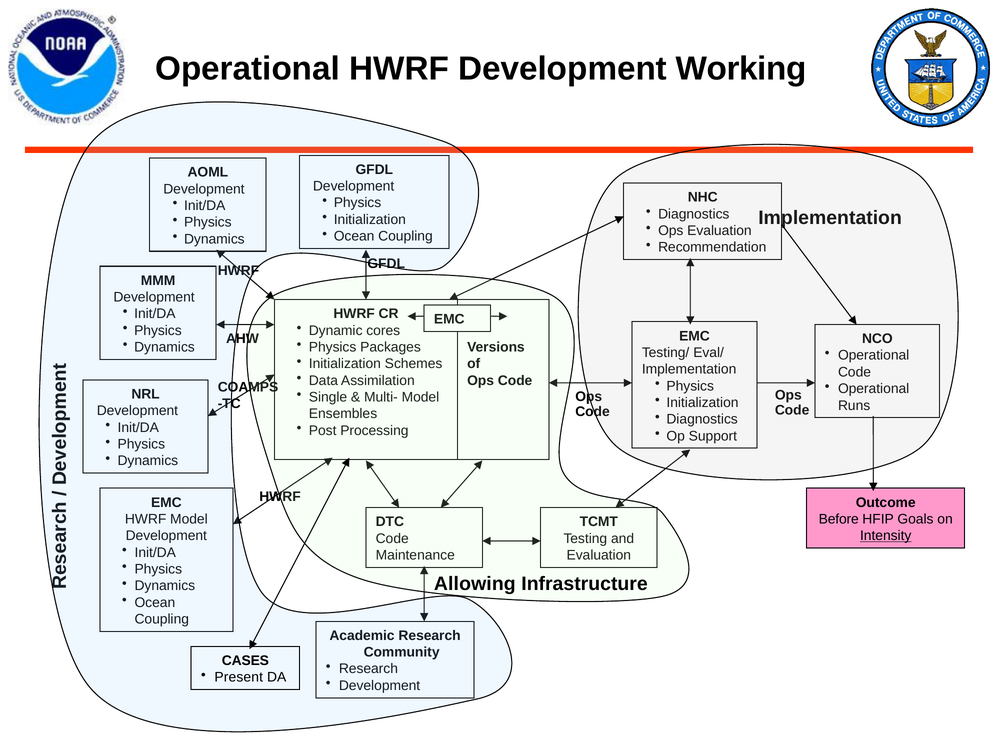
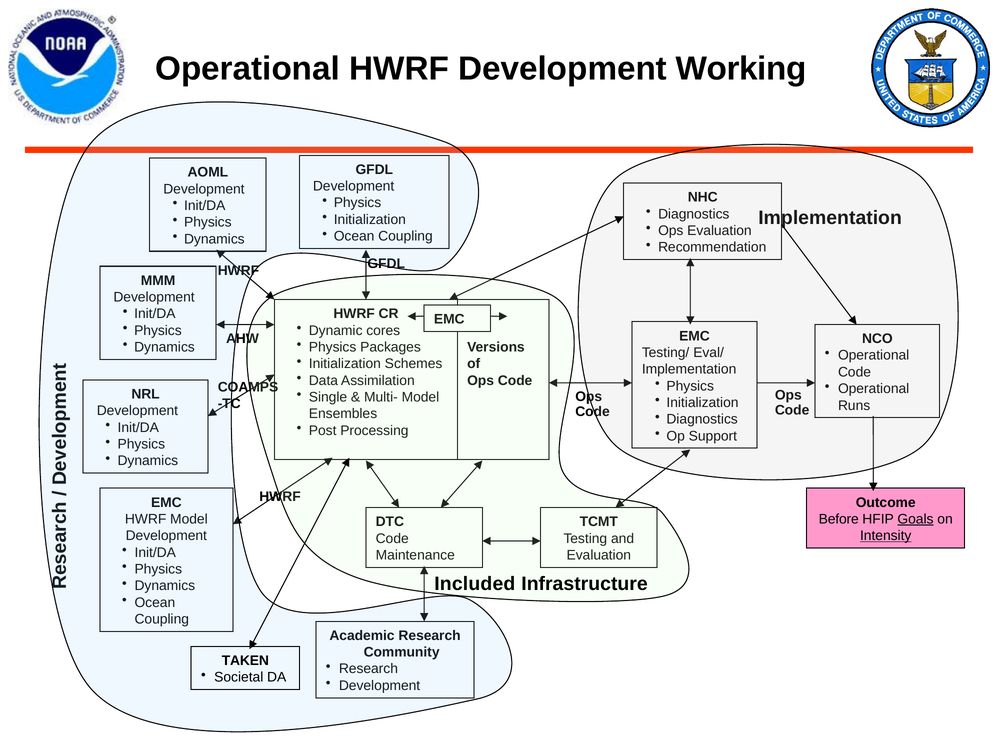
Goals underline: none -> present
Allowing: Allowing -> Included
CASES: CASES -> TAKEN
Present: Present -> Societal
